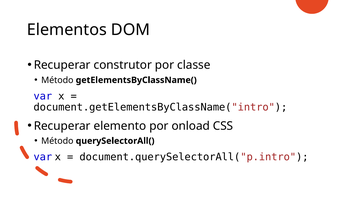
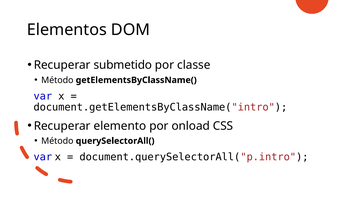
construtor: construtor -> submetido
